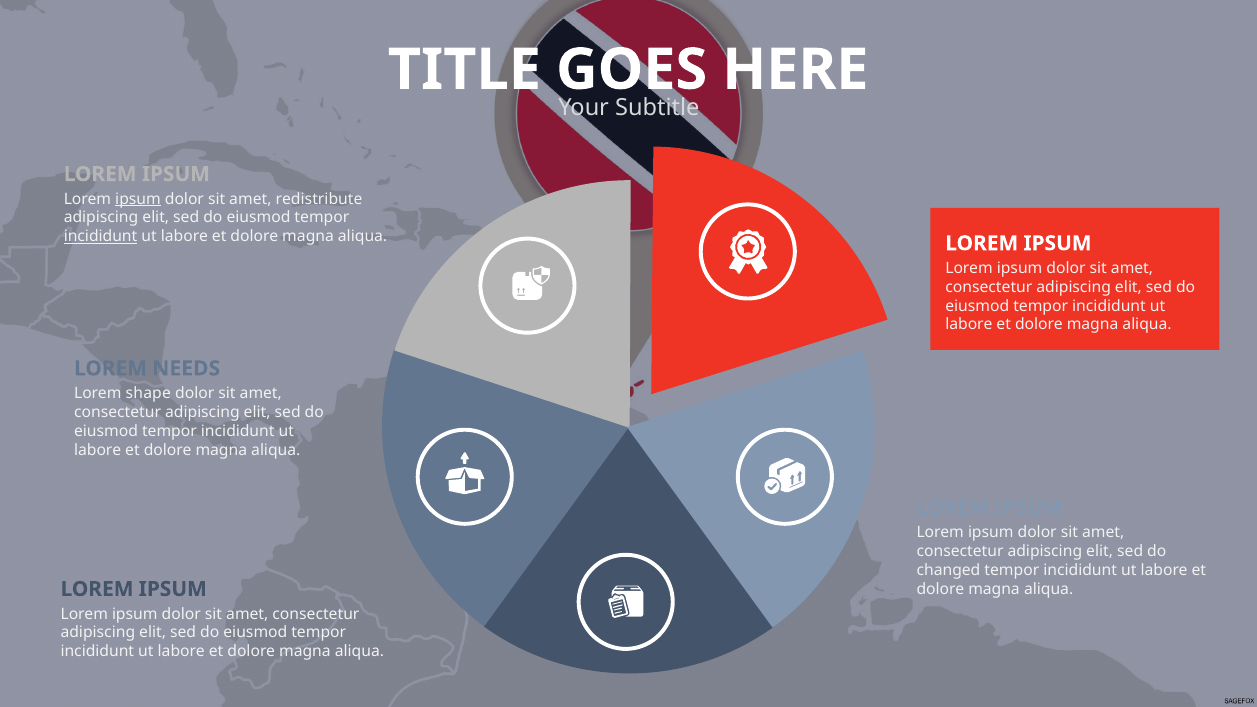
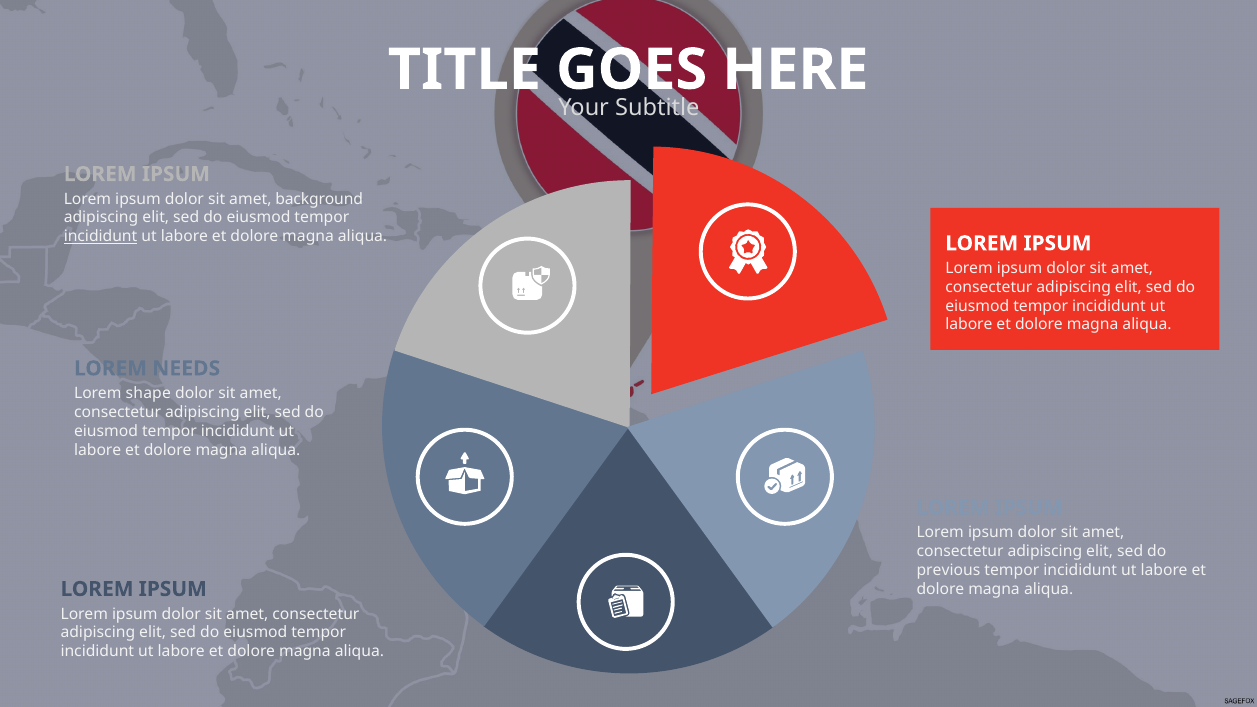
ipsum at (138, 199) underline: present -> none
redistribute: redistribute -> background
changed: changed -> previous
